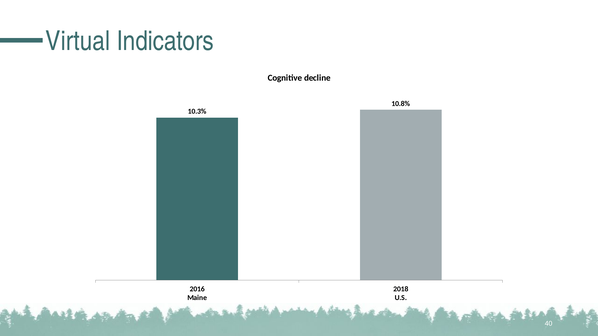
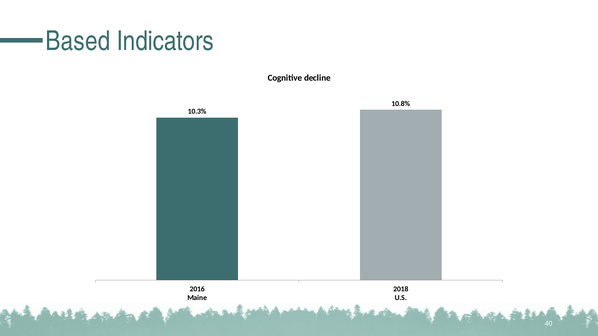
Virtual: Virtual -> Based
